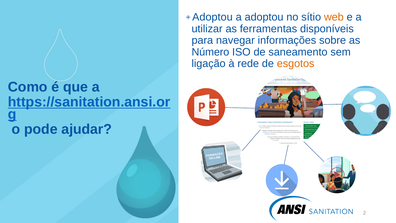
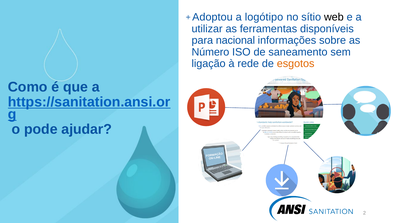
a adoptou: adoptou -> logótipo
web colour: orange -> black
navegar: navegar -> nacional
